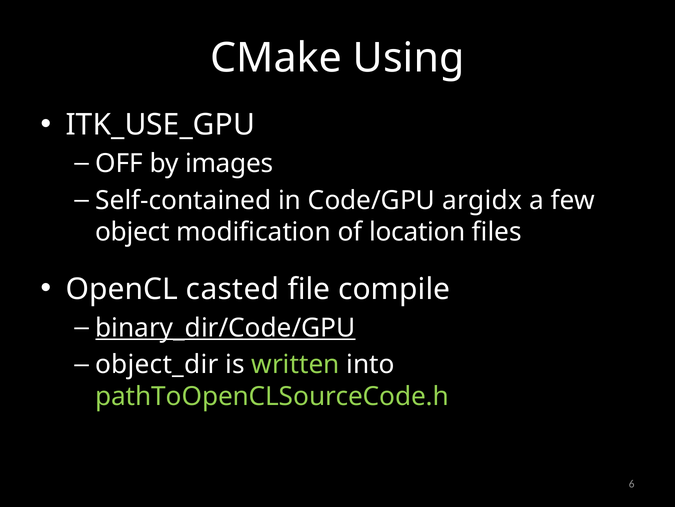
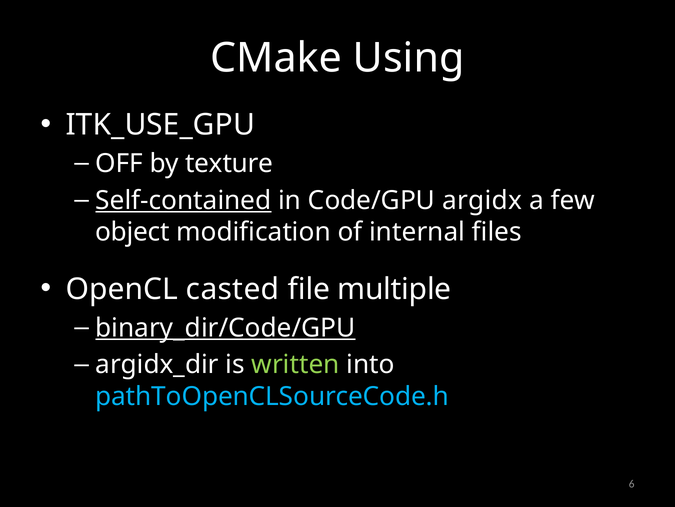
images: images -> texture
Self-contained underline: none -> present
location: location -> internal
compile: compile -> multiple
object_dir: object_dir -> argidx_dir
pathToOpenCLSourceCode.h colour: light green -> light blue
